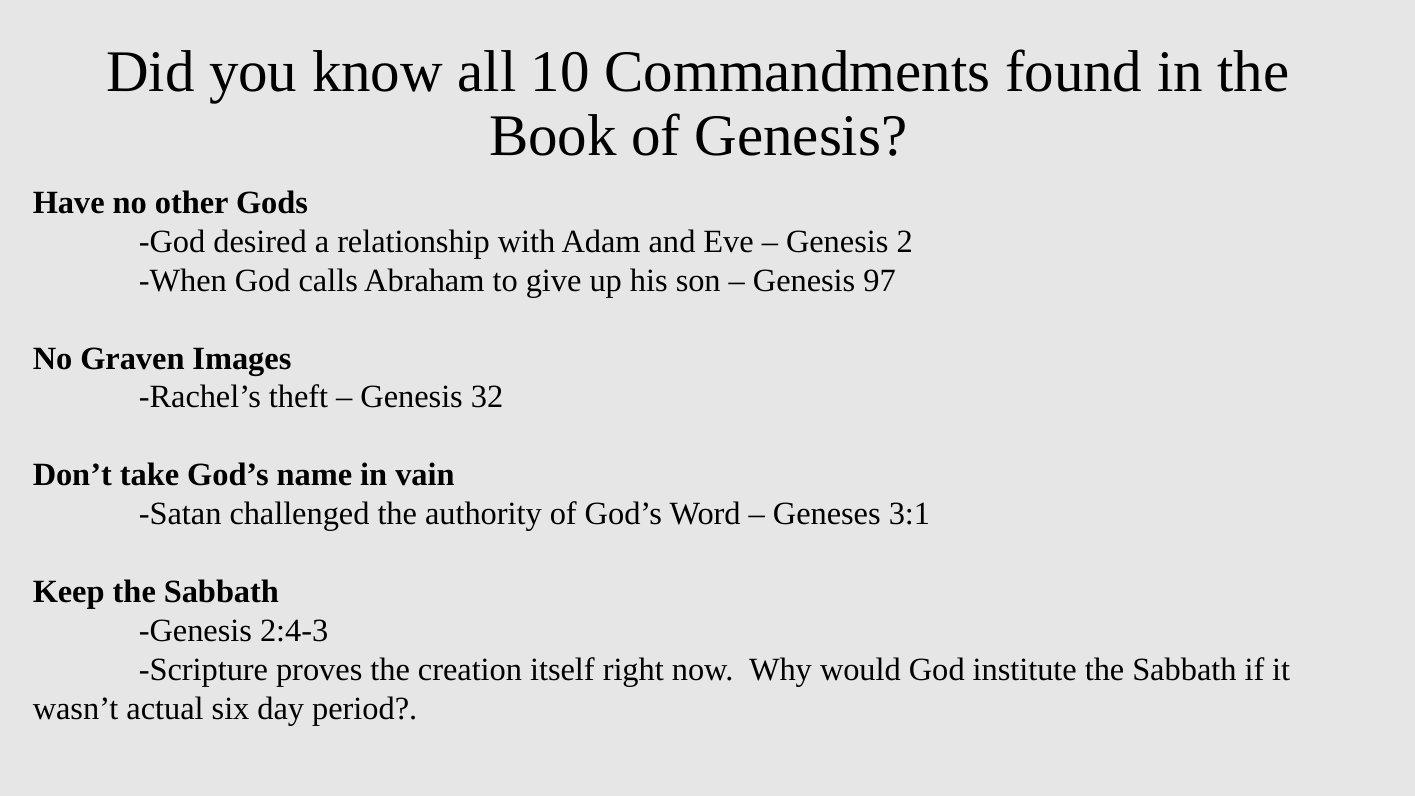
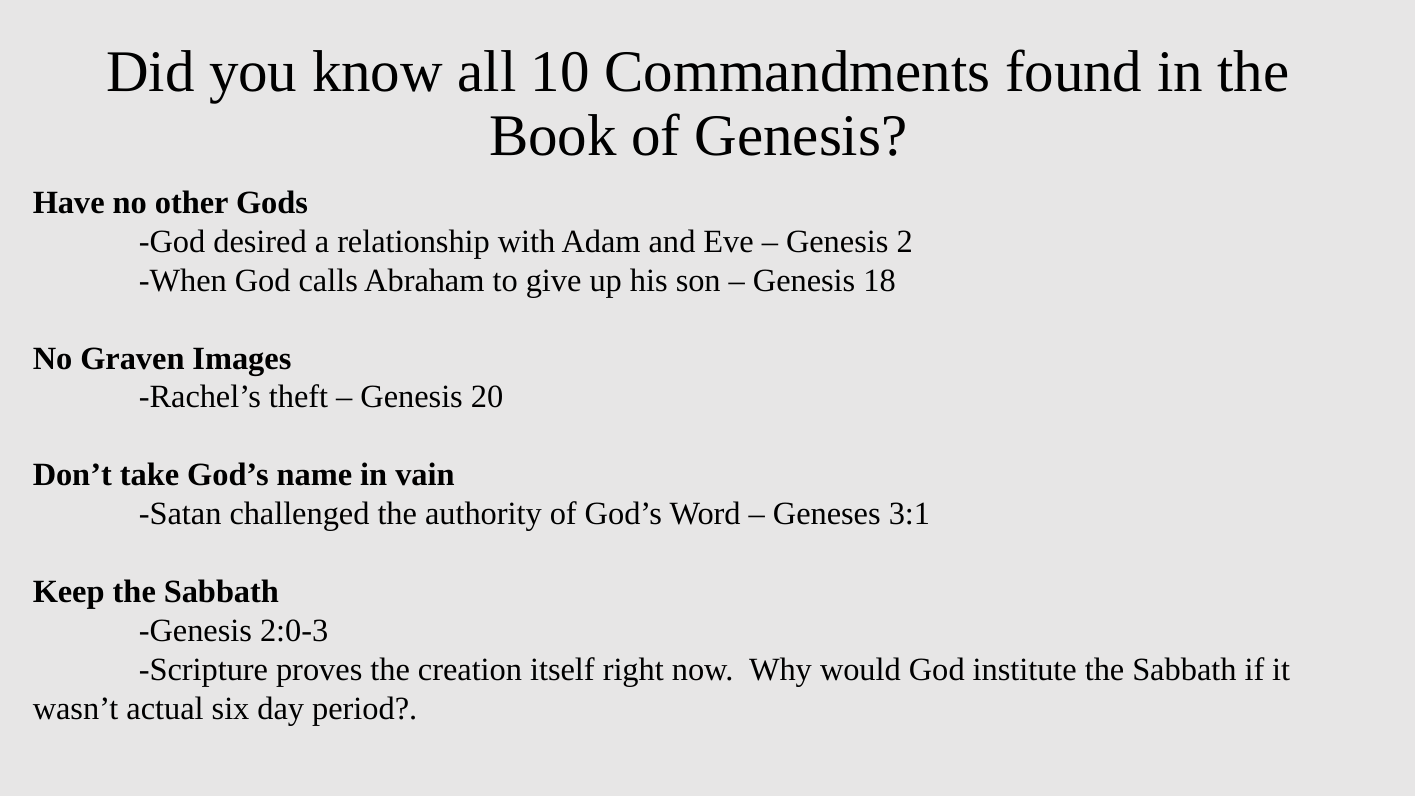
97: 97 -> 18
32: 32 -> 20
2:4-3: 2:4-3 -> 2:0-3
